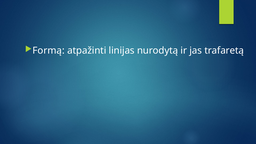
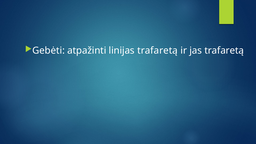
Formą: Formą -> Gebėti
linijas nurodytą: nurodytą -> trafaretą
